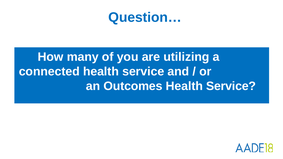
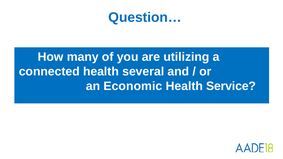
connected health service: service -> several
Outcomes: Outcomes -> Economic
